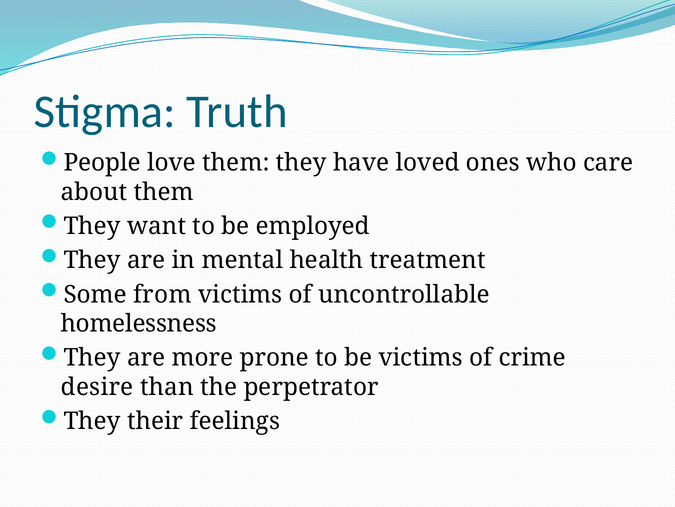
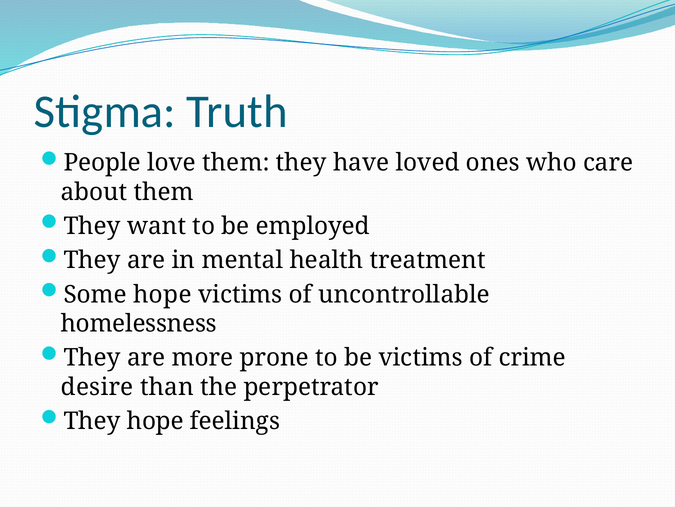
Some from: from -> hope
They their: their -> hope
